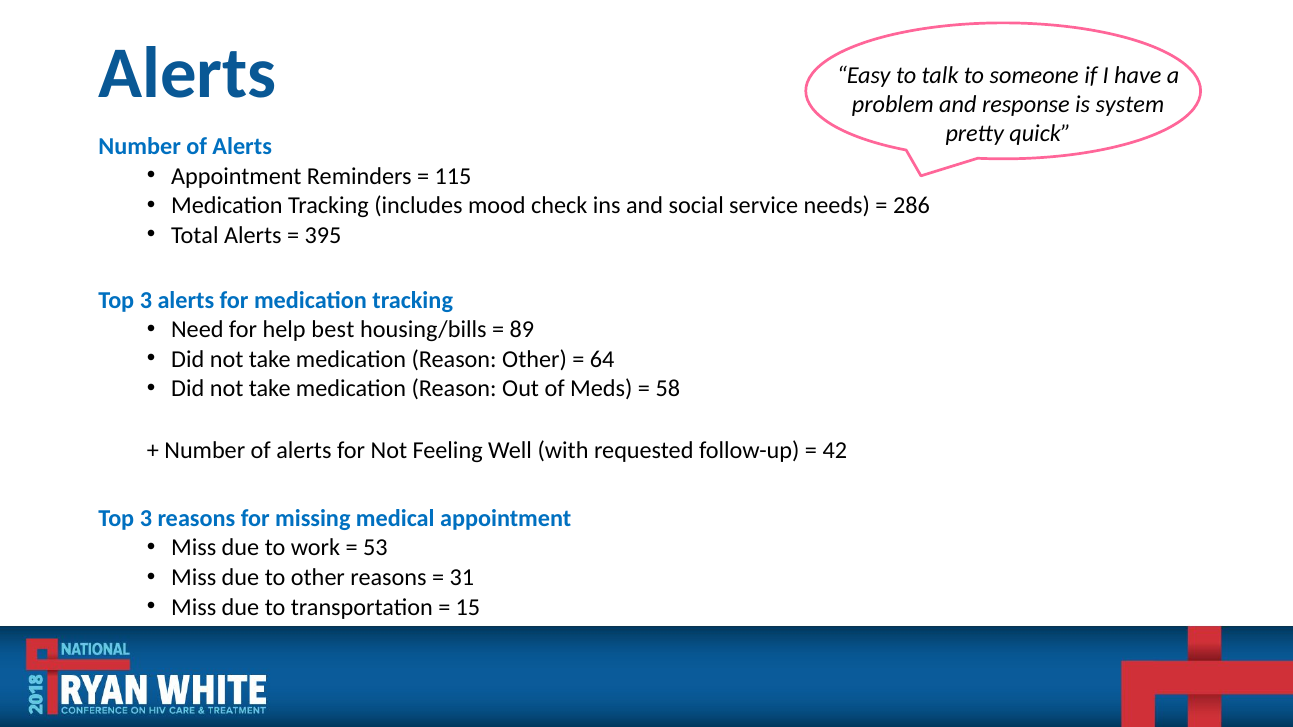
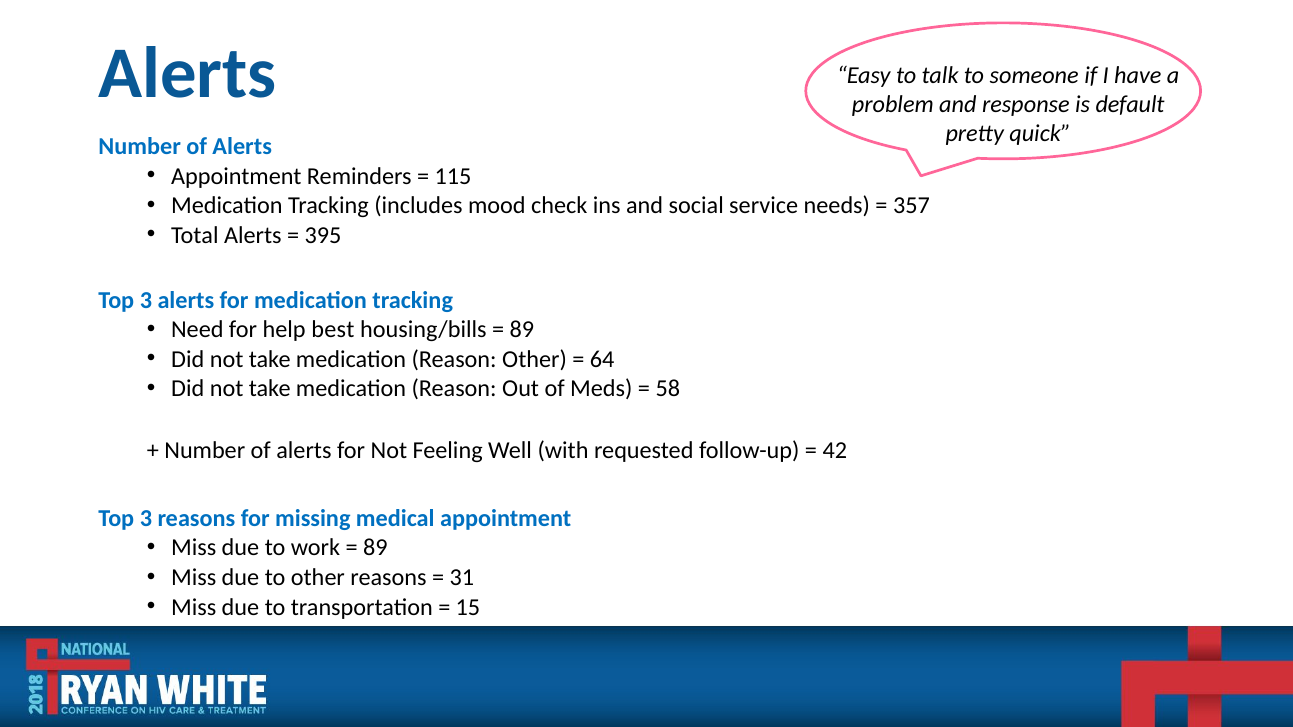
system: system -> default
286: 286 -> 357
53 at (375, 548): 53 -> 89
